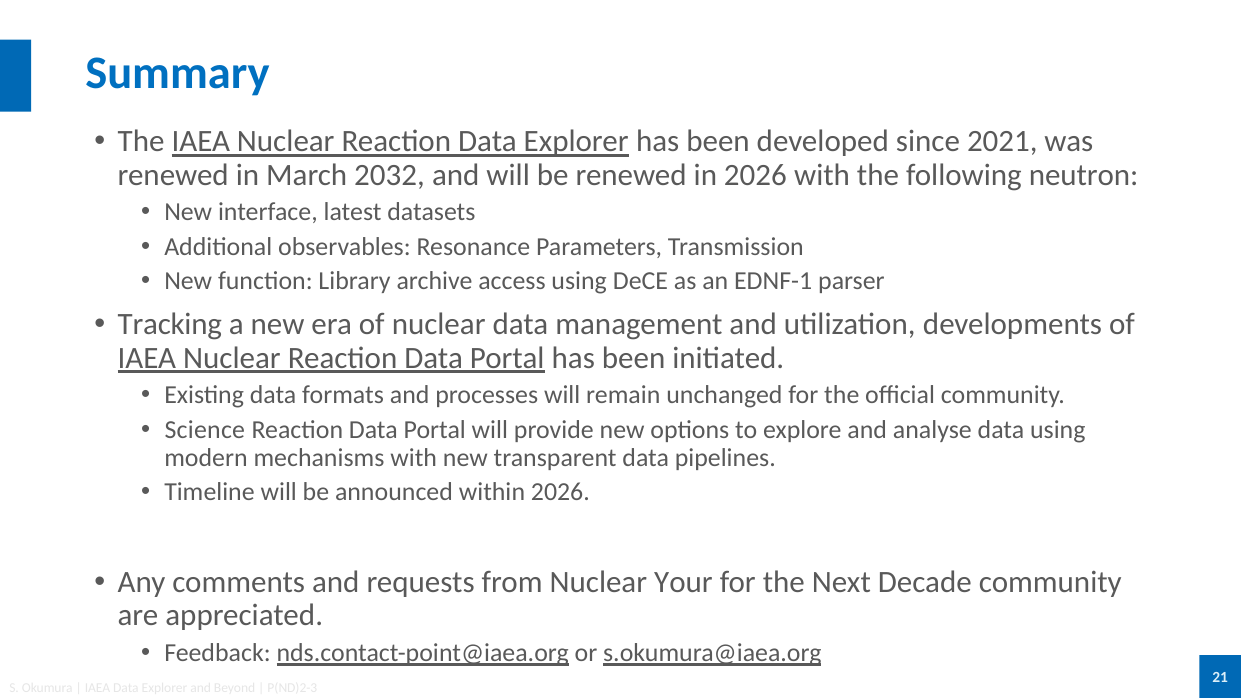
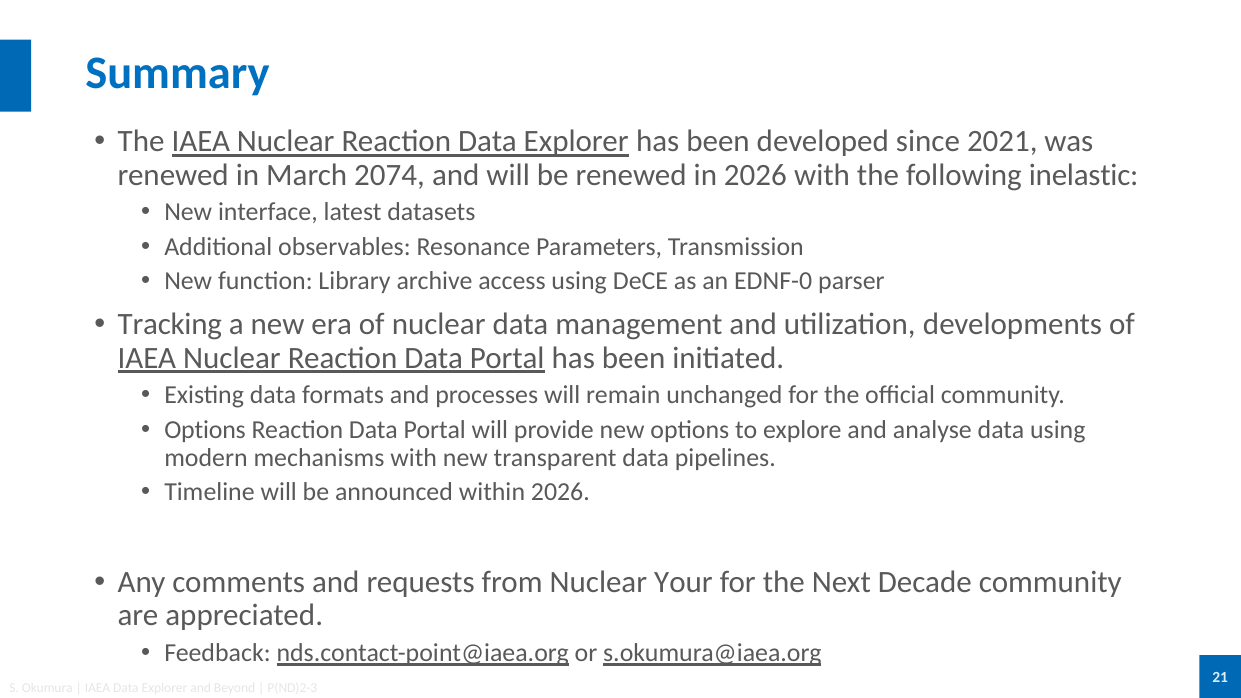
2032: 2032 -> 2074
neutron: neutron -> inelastic
EDNF-1: EDNF-1 -> EDNF-0
Science at (205, 430): Science -> Options
